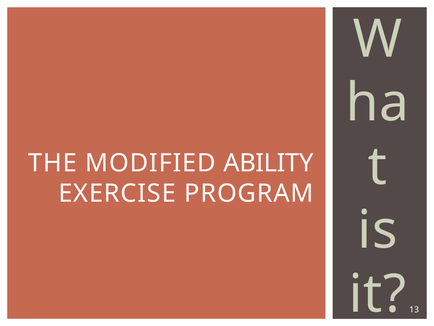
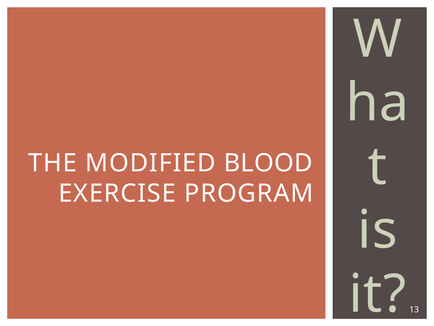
ABILITY: ABILITY -> BLOOD
